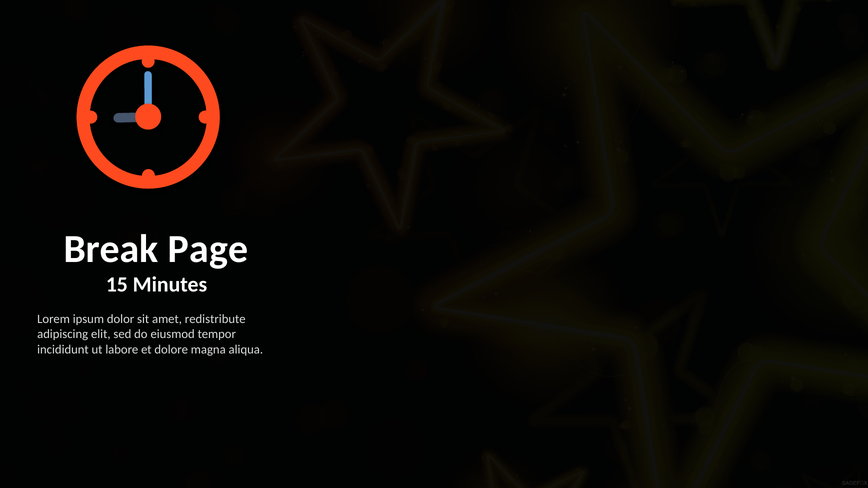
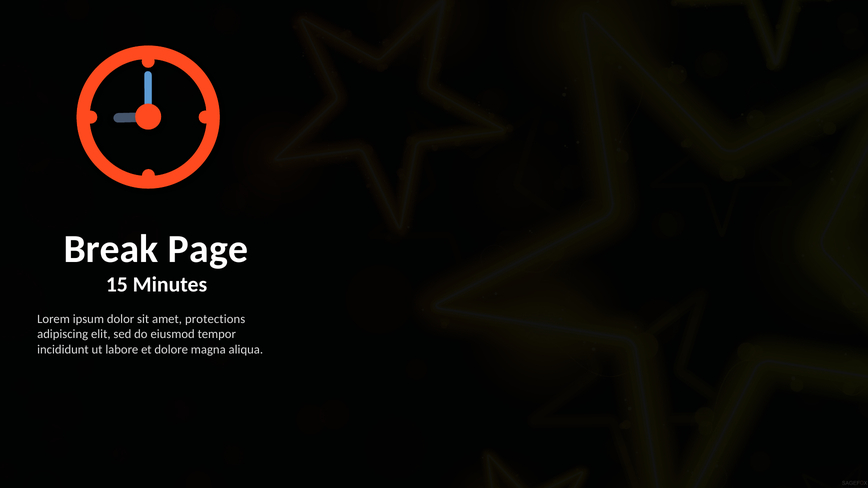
redistribute: redistribute -> protections
